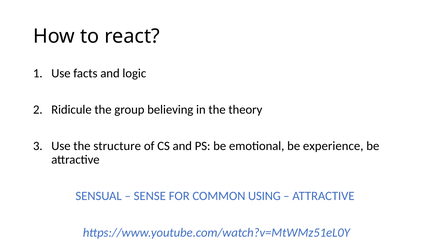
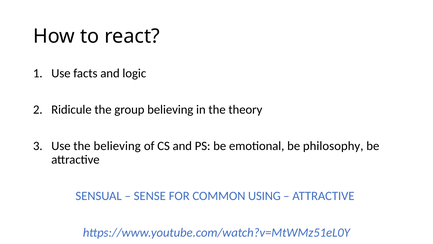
the structure: structure -> believing
experience: experience -> philosophy
